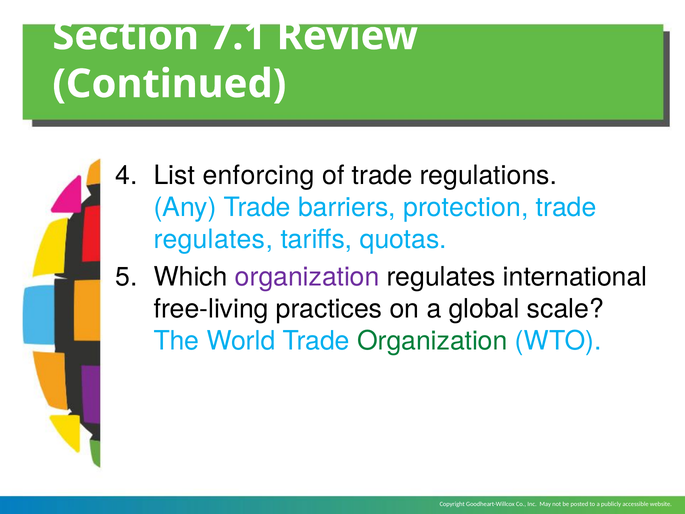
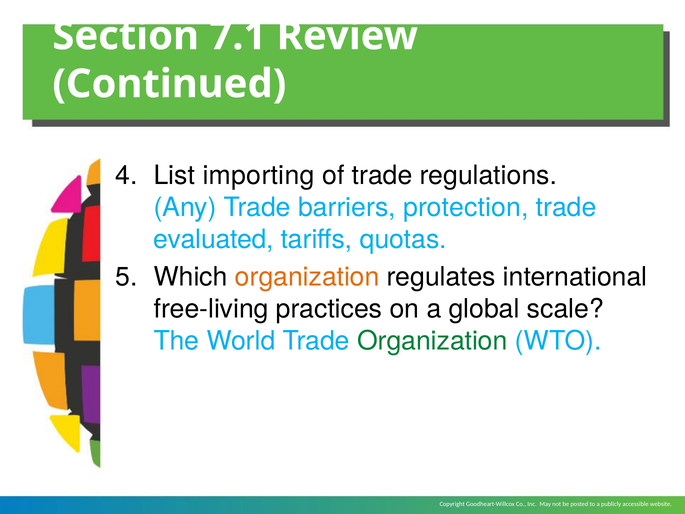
enforcing: enforcing -> importing
regulates at (213, 239): regulates -> evaluated
organization at (307, 277) colour: purple -> orange
